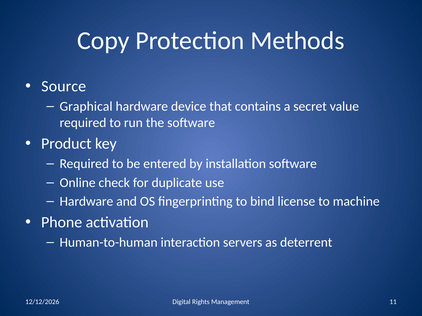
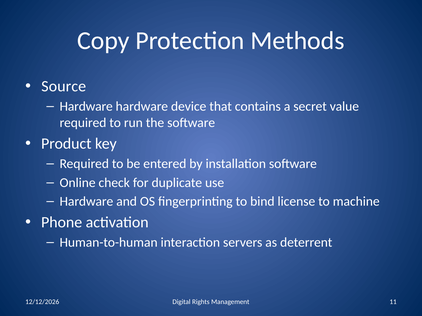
Graphical at (86, 107): Graphical -> Hardware
